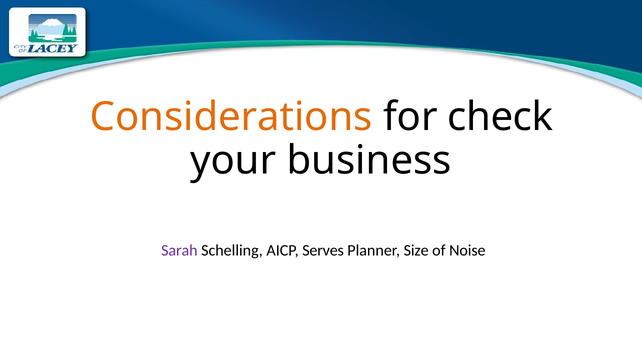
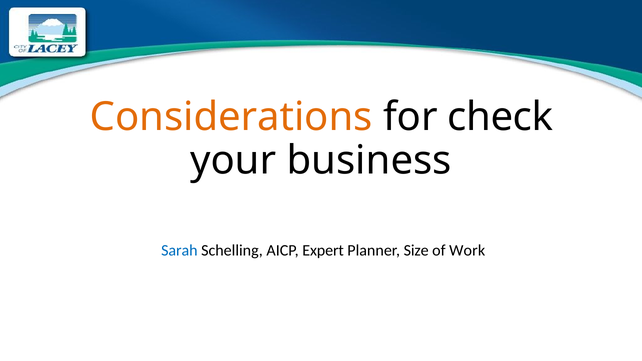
Sarah colour: purple -> blue
Serves: Serves -> Expert
Noise: Noise -> Work
